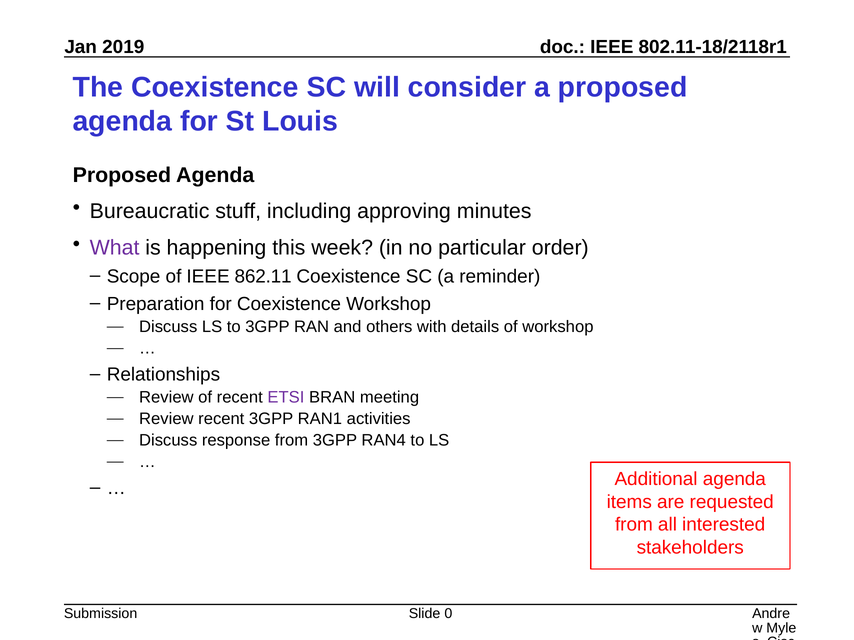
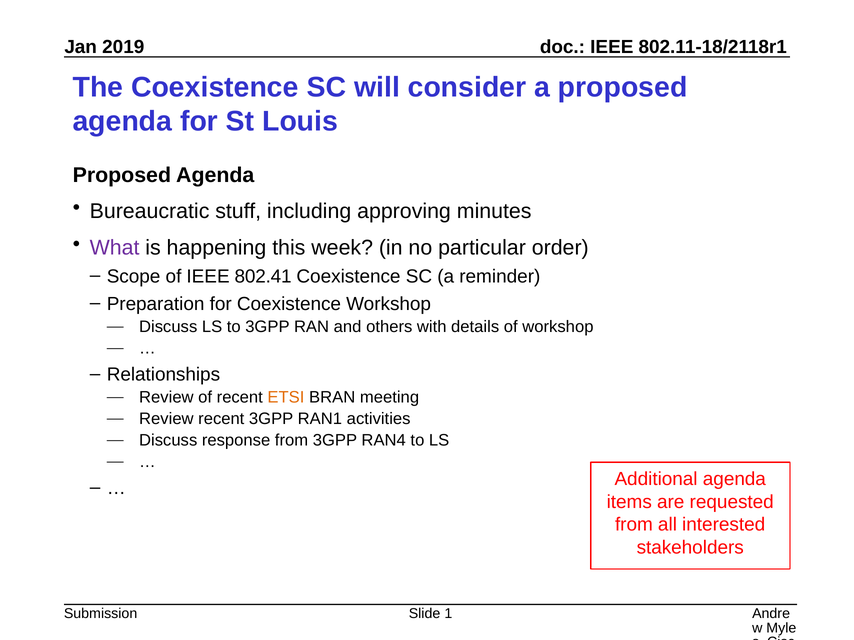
862.11: 862.11 -> 802.41
ETSI colour: purple -> orange
0: 0 -> 1
